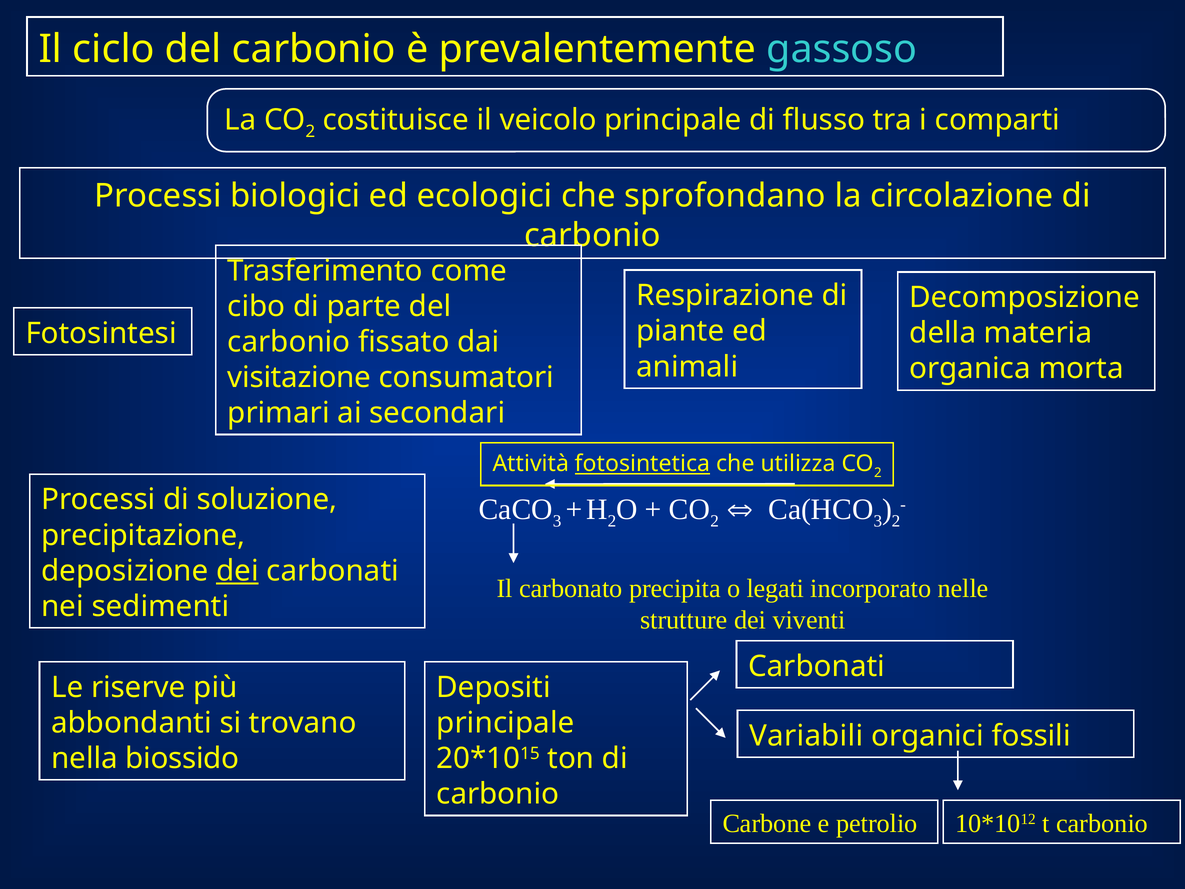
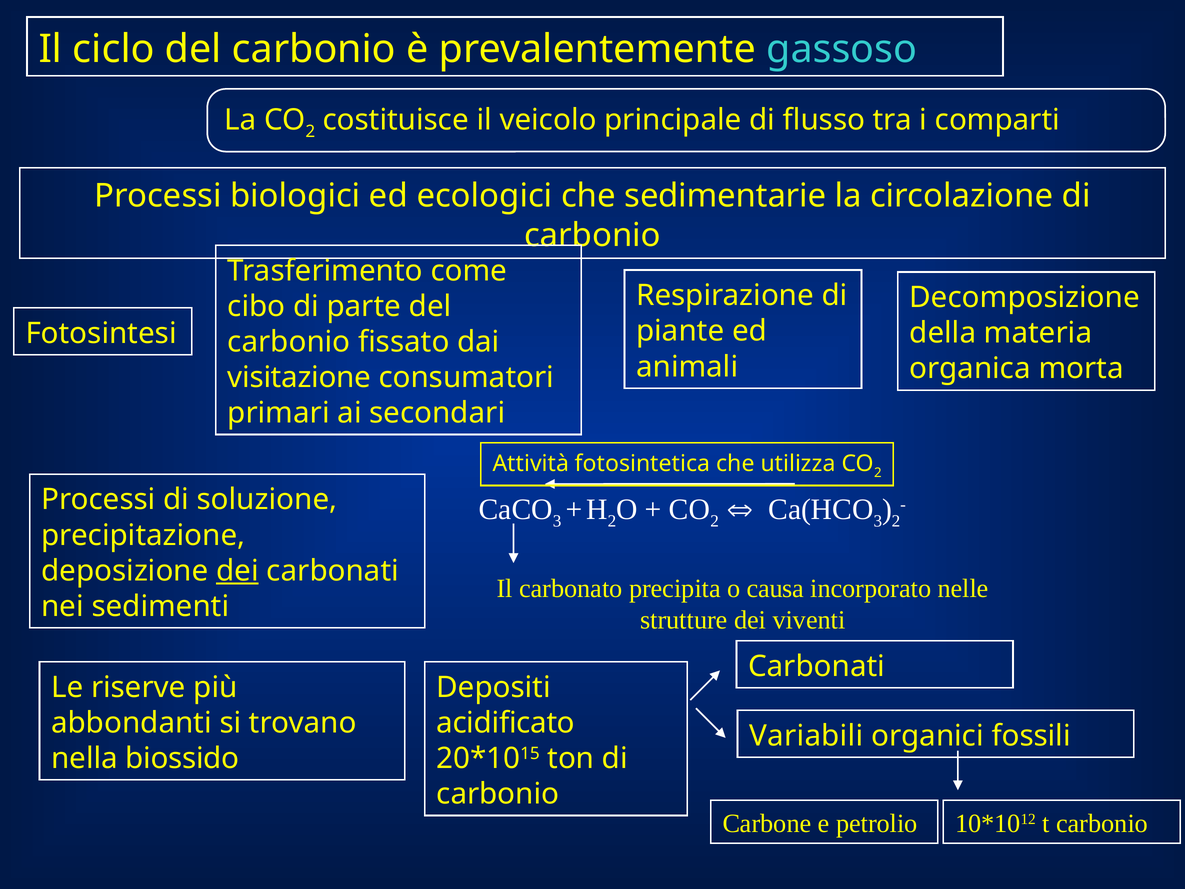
sprofondano: sprofondano -> sedimentarie
fotosintetica underline: present -> none
legati: legati -> causa
principale at (505, 723): principale -> acidificato
